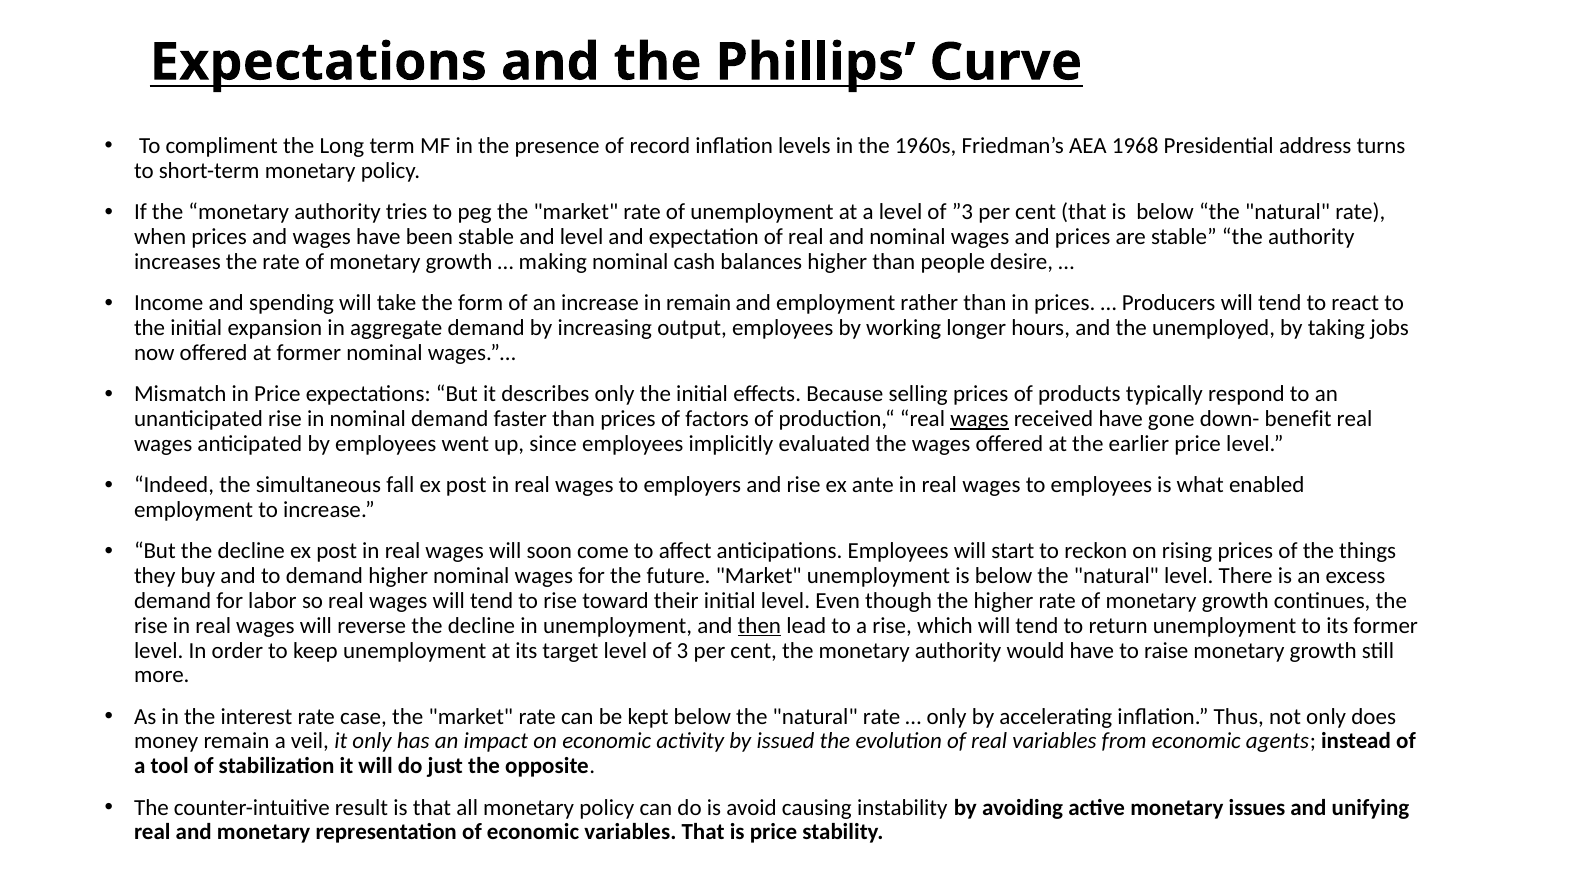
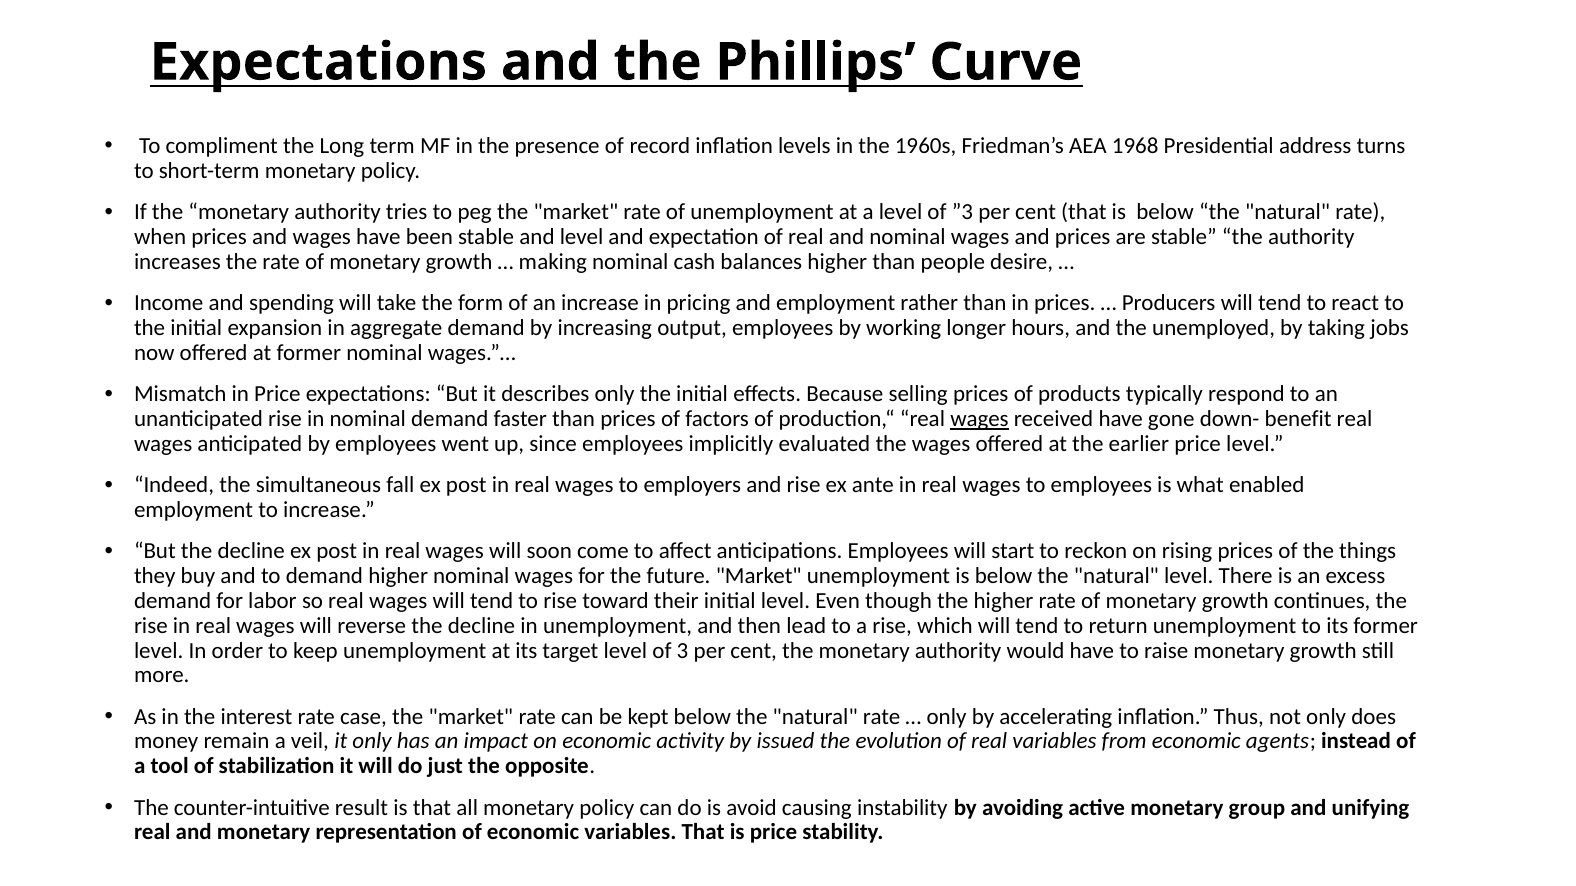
in remain: remain -> pricing
then underline: present -> none
issues: issues -> group
